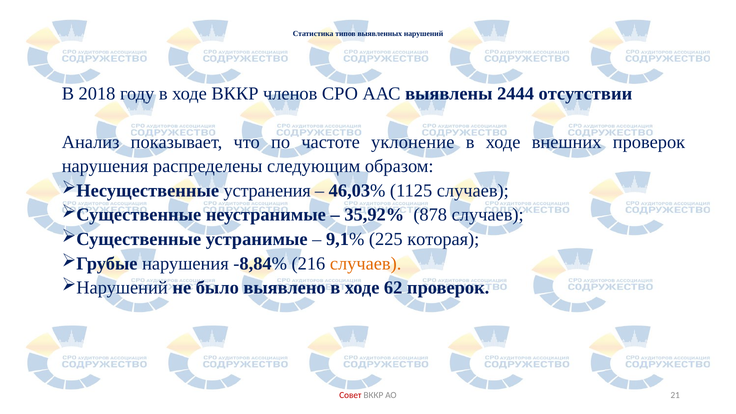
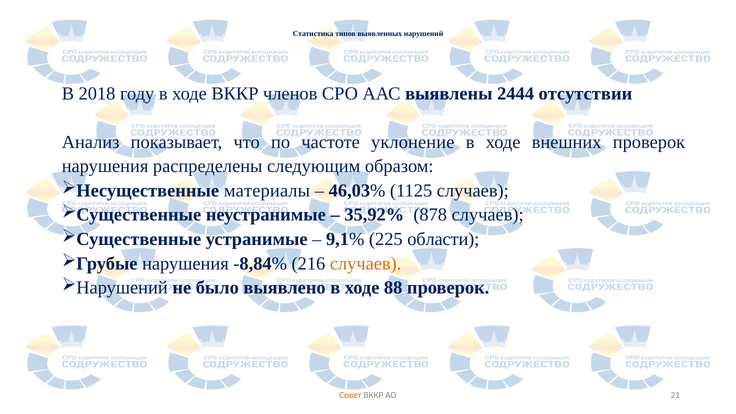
устранения: устранения -> материалы
которая: которая -> области
62: 62 -> 88
Совет colour: red -> orange
